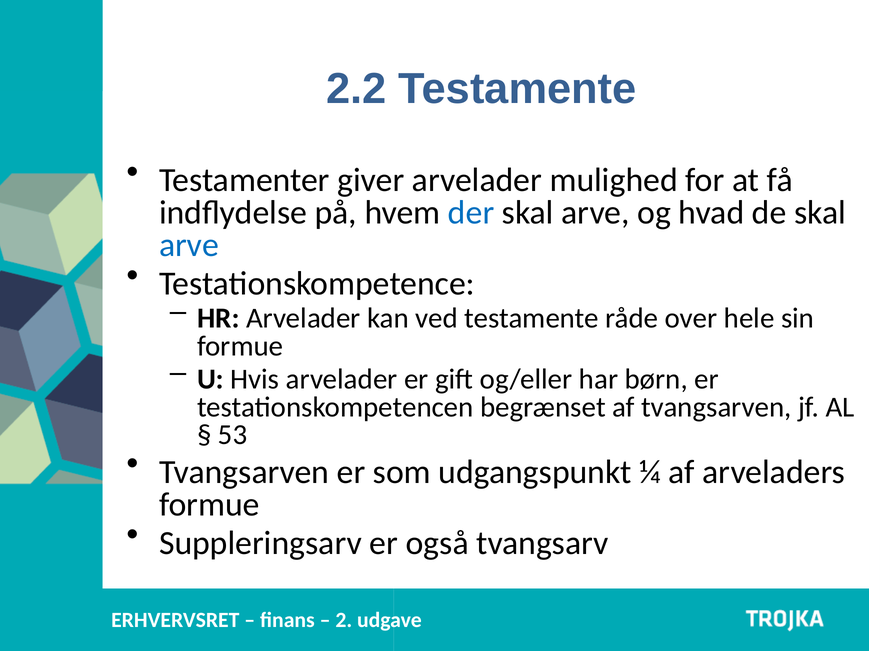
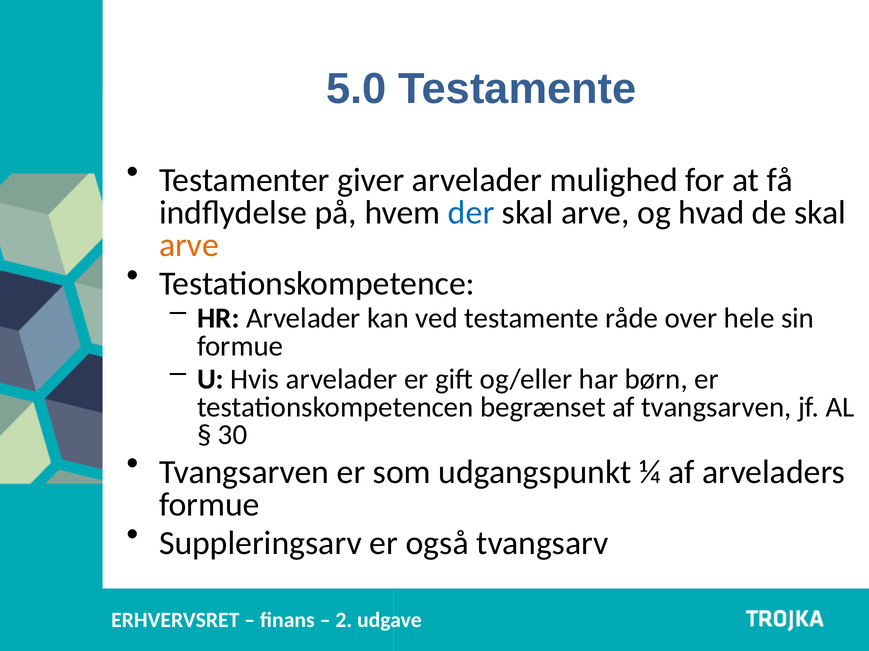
2.2: 2.2 -> 5.0
arve at (189, 245) colour: blue -> orange
53: 53 -> 30
